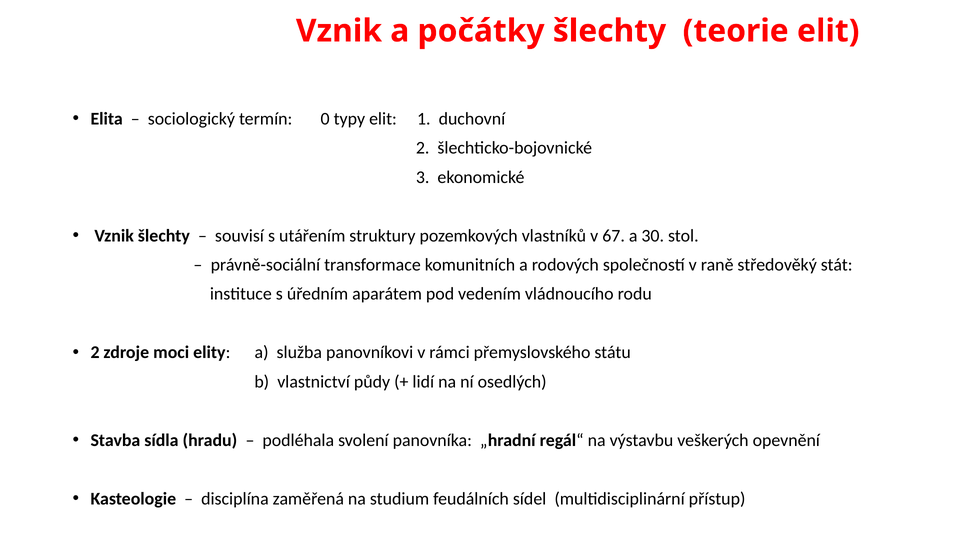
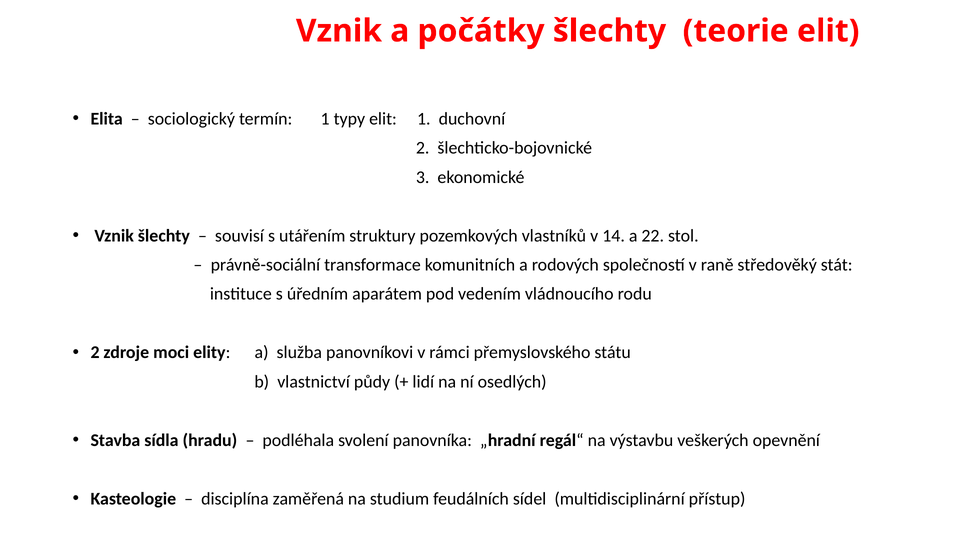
termín 0: 0 -> 1
67: 67 -> 14
30: 30 -> 22
